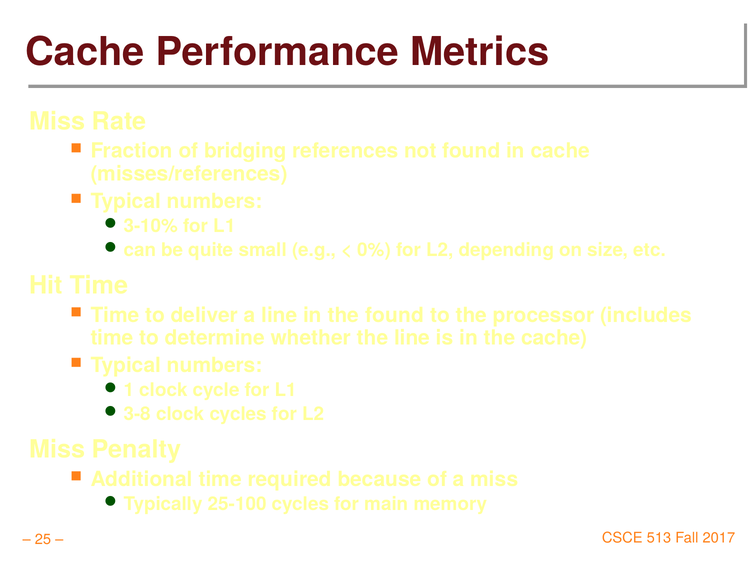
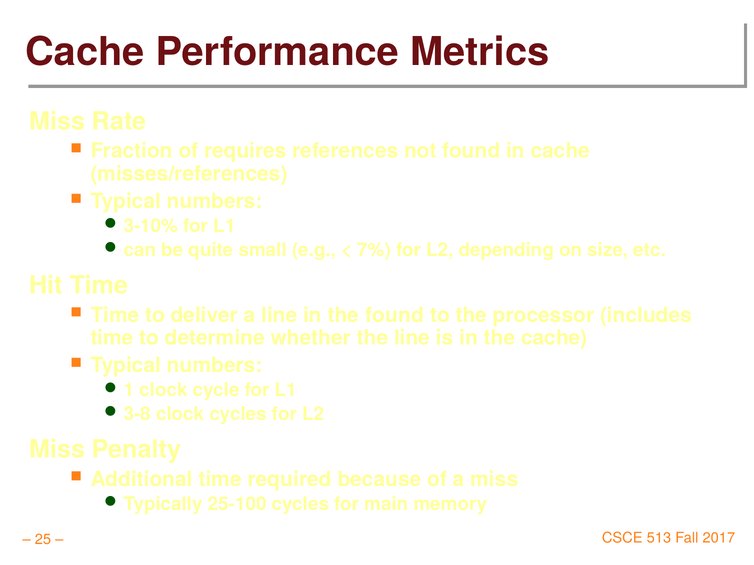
bridging: bridging -> requires
0%: 0% -> 7%
